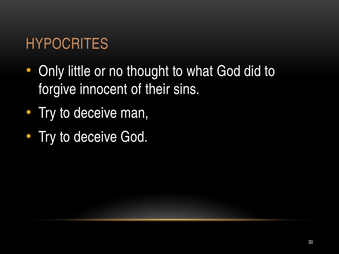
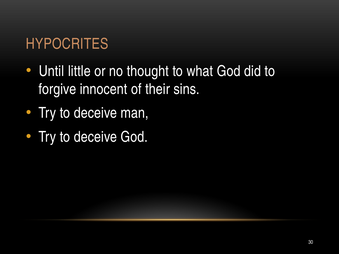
Only: Only -> Until
